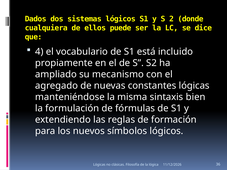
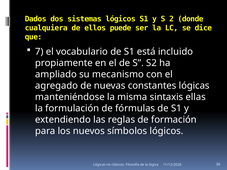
4: 4 -> 7
bien: bien -> ellas
